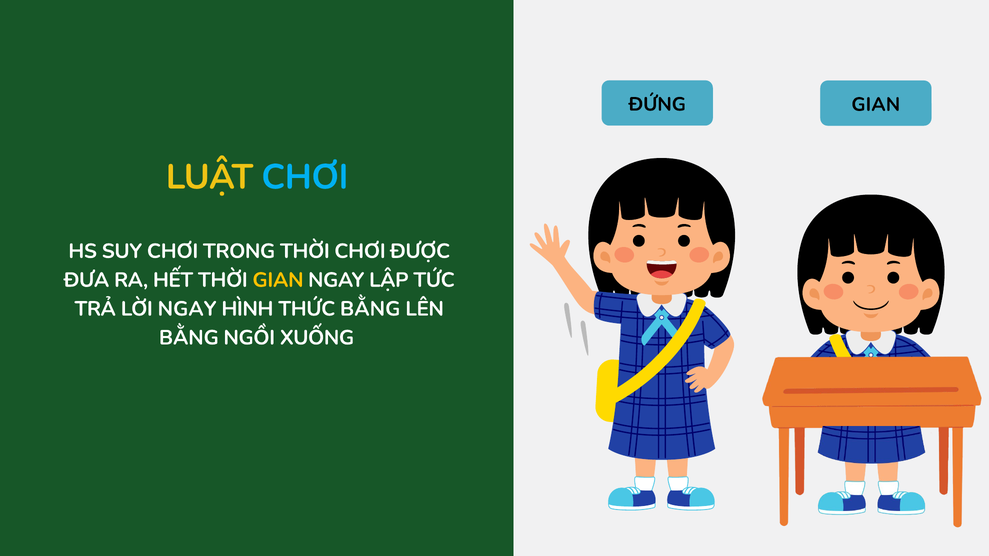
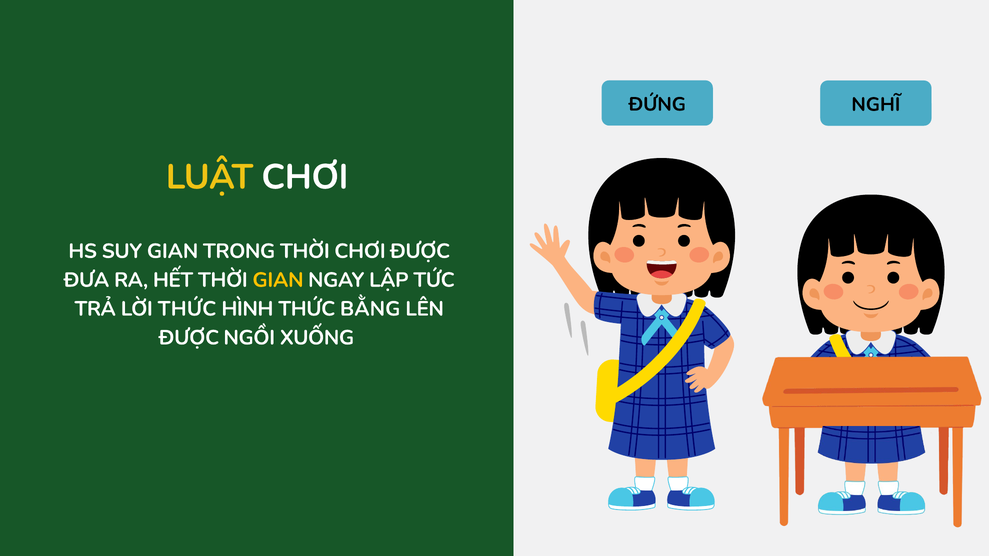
ĐỨNG GIAN: GIAN -> NGHĨ
CHƠI at (305, 177) colour: light blue -> white
SUY CHƠI: CHƠI -> GIAN
LỜI NGAY: NGAY -> THỨC
BẰNG at (189, 338): BẰNG -> ĐƯỢC
